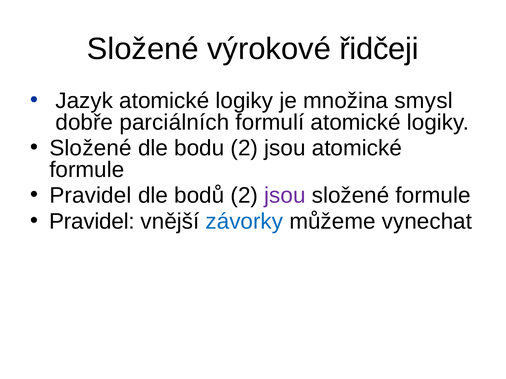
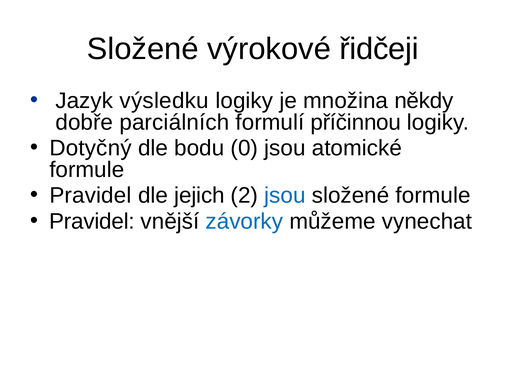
Jazyk atomické: atomické -> výsledku
smysl: smysl -> někdy
formulí atomické: atomické -> příčinnou
Složené at (90, 148): Složené -> Dotyčný
bodu 2: 2 -> 0
bodů: bodů -> jejich
jsou at (285, 196) colour: purple -> blue
